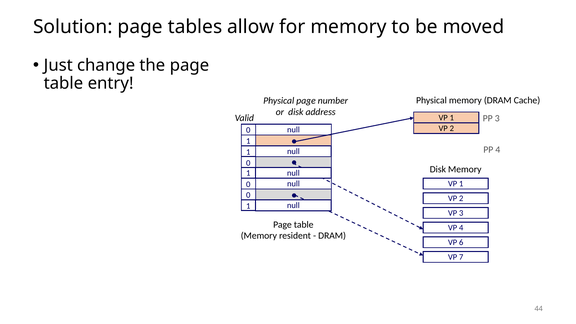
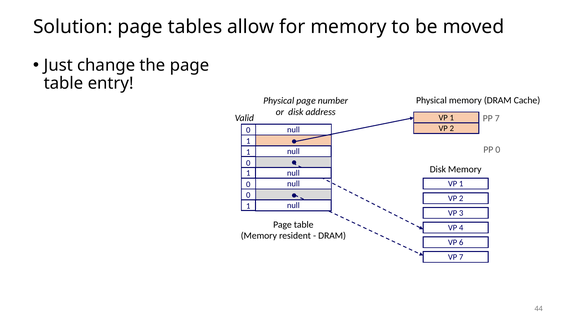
PP 3: 3 -> 7
PP 4: 4 -> 0
